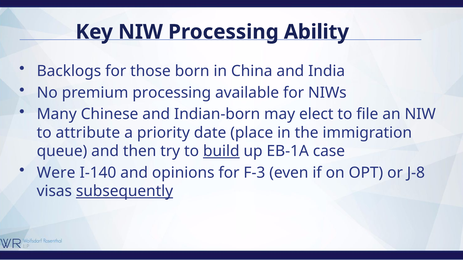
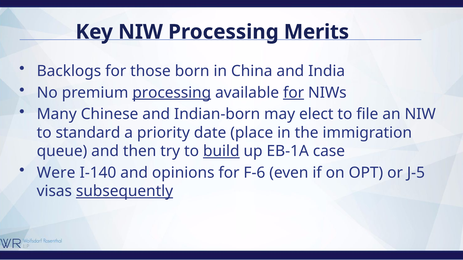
Ability: Ability -> Merits
processing at (172, 93) underline: none -> present
for at (294, 93) underline: none -> present
attribute: attribute -> standard
F-3: F-3 -> F-6
J-8: J-8 -> J-5
